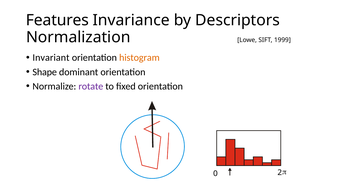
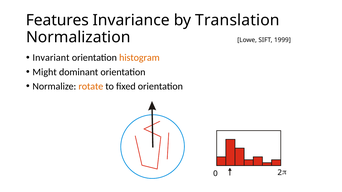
Descriptors: Descriptors -> Translation
Shape: Shape -> Might
rotate colour: purple -> orange
